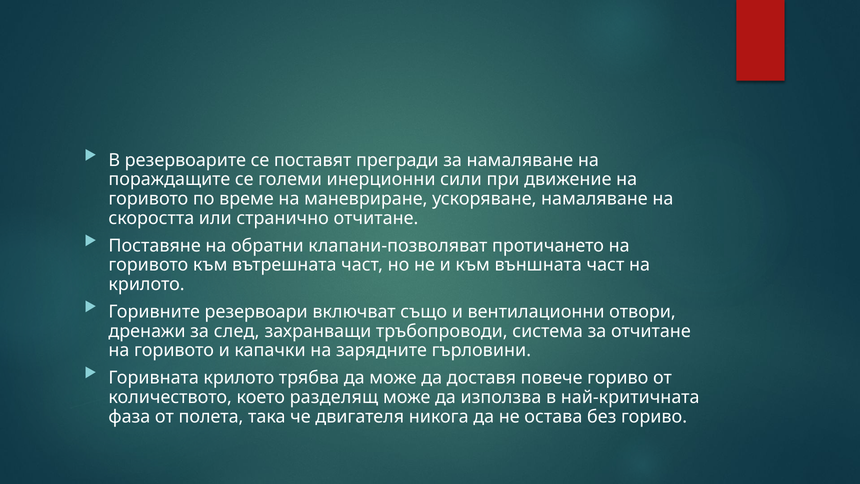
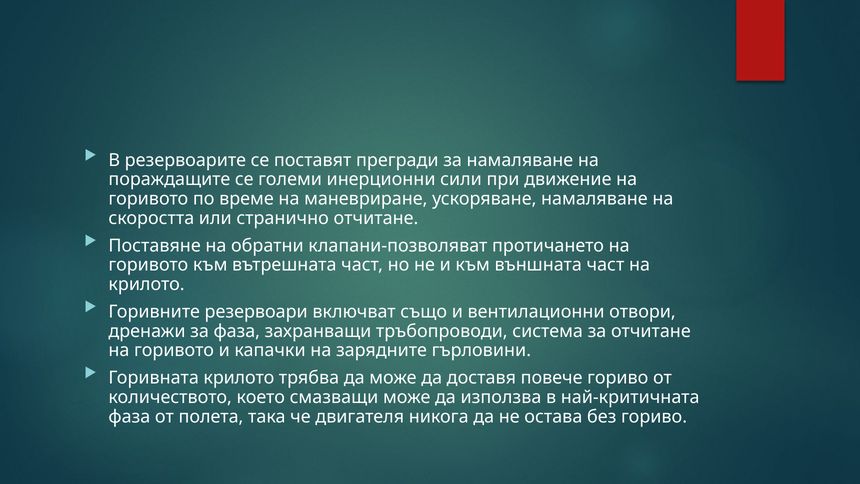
за след: след -> фаза
разделящ: разделящ -> смазващи
